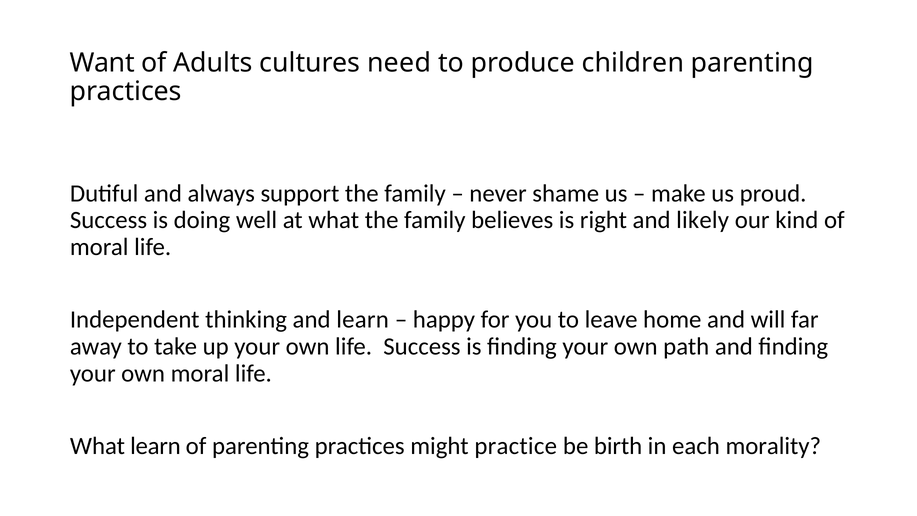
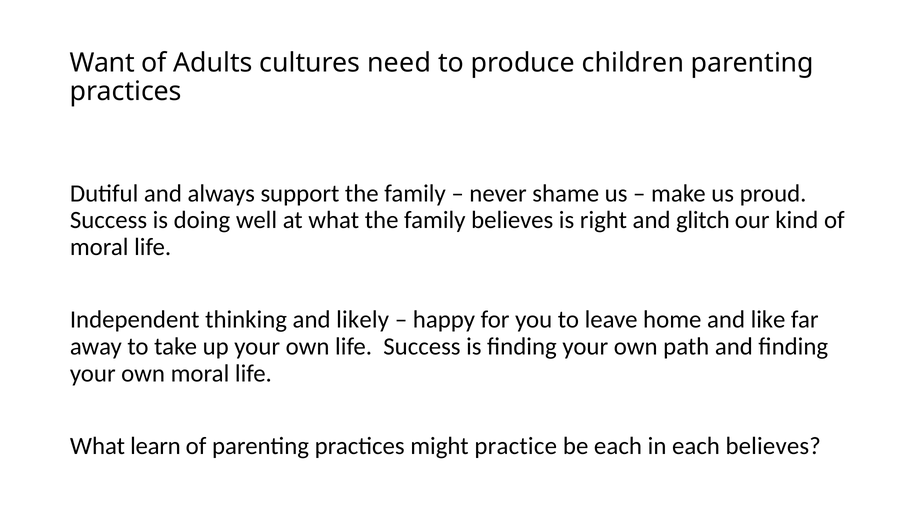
likely: likely -> glitch
and learn: learn -> likely
will: will -> like
be birth: birth -> each
each morality: morality -> believes
